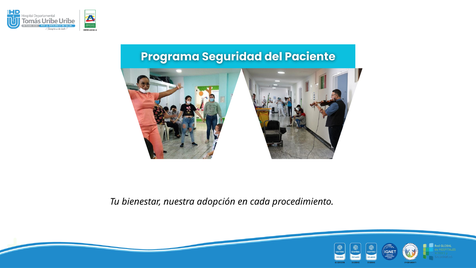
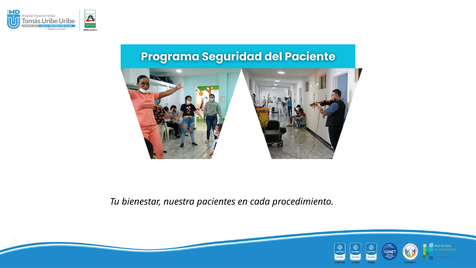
adopción: adopción -> pacientes
